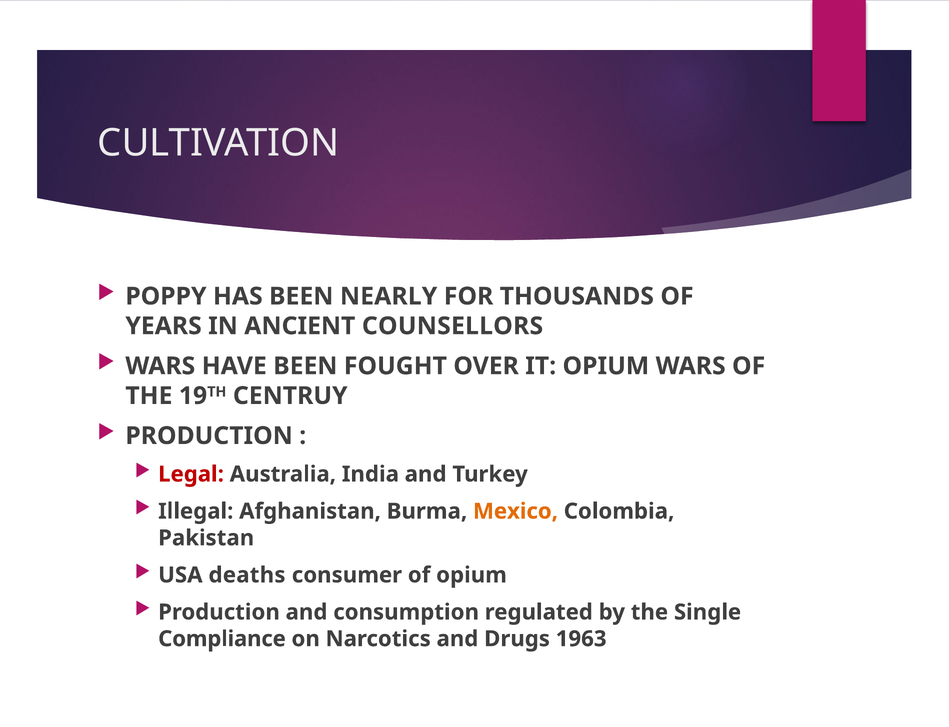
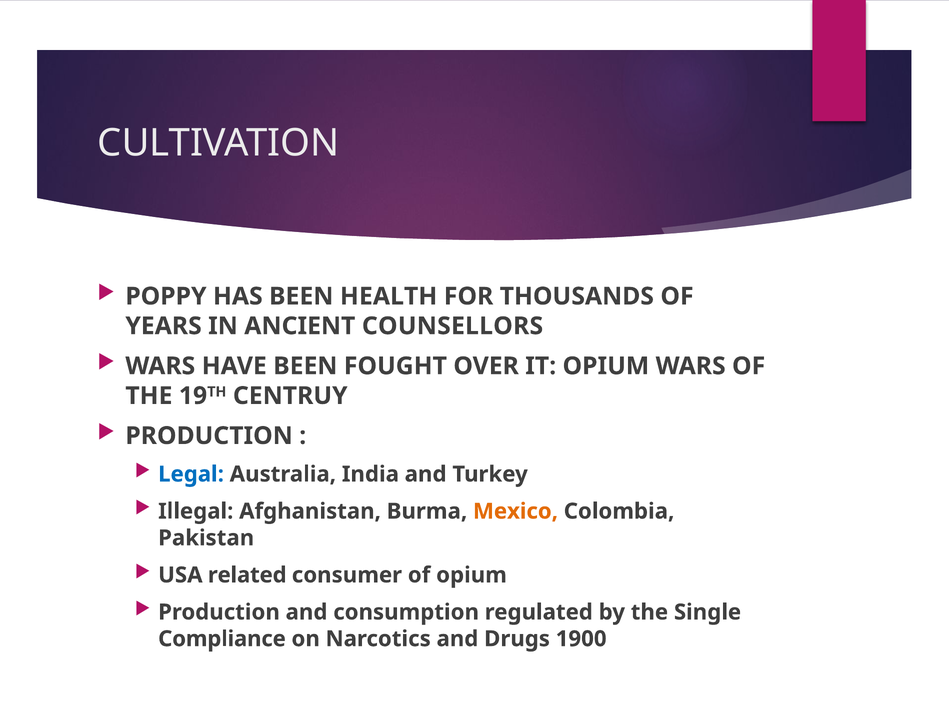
NEARLY: NEARLY -> HEALTH
Legal colour: red -> blue
deaths: deaths -> related
1963: 1963 -> 1900
